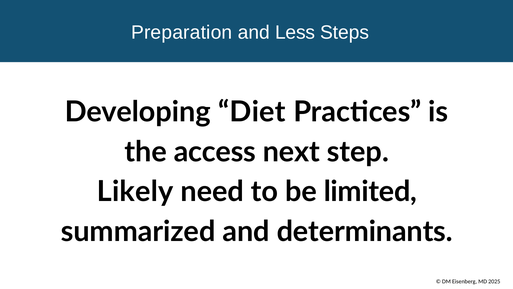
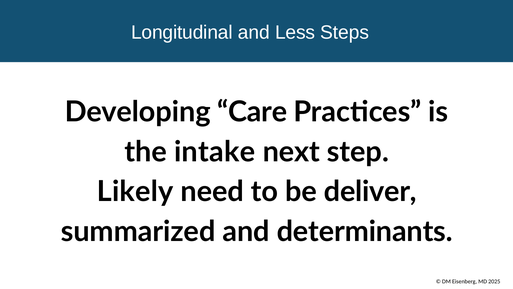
Preparation: Preparation -> Longitudinal
Diet: Diet -> Care
access: access -> intake
limited: limited -> deliver
